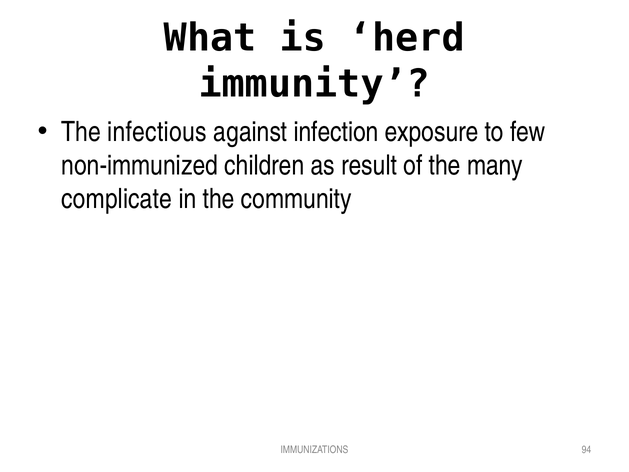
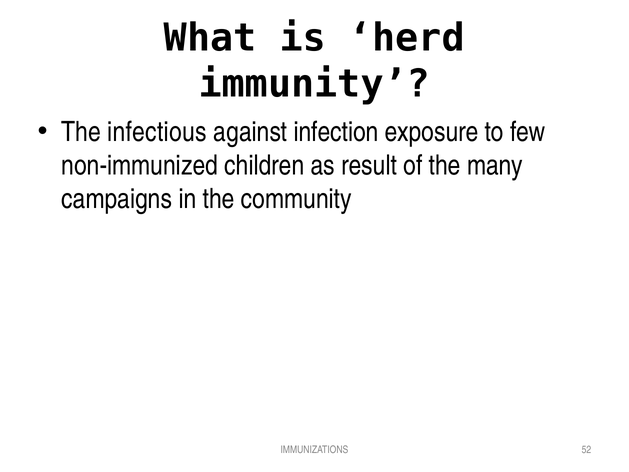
complicate: complicate -> campaigns
94: 94 -> 52
